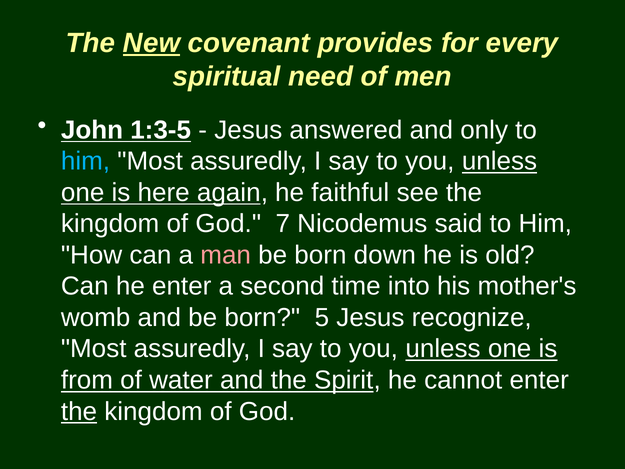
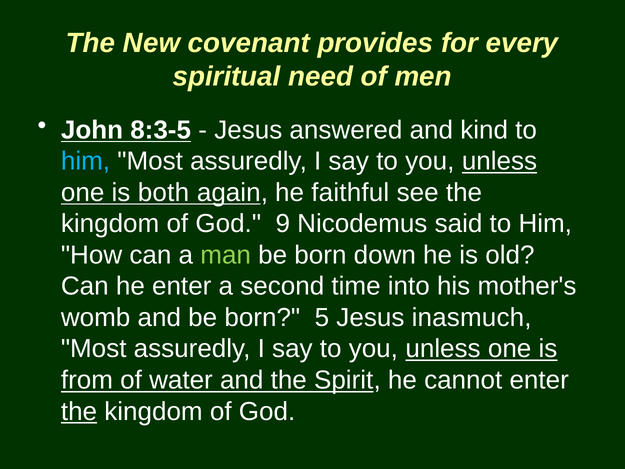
New underline: present -> none
1:3-5: 1:3-5 -> 8:3-5
only: only -> kind
here: here -> both
7: 7 -> 9
man colour: pink -> light green
recognize: recognize -> inasmuch
